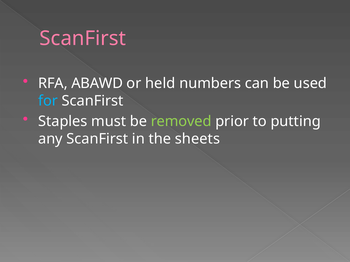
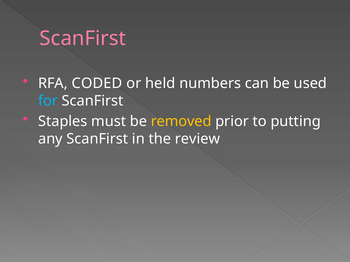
ABAWD: ABAWD -> CODED
removed colour: light green -> yellow
sheets: sheets -> review
